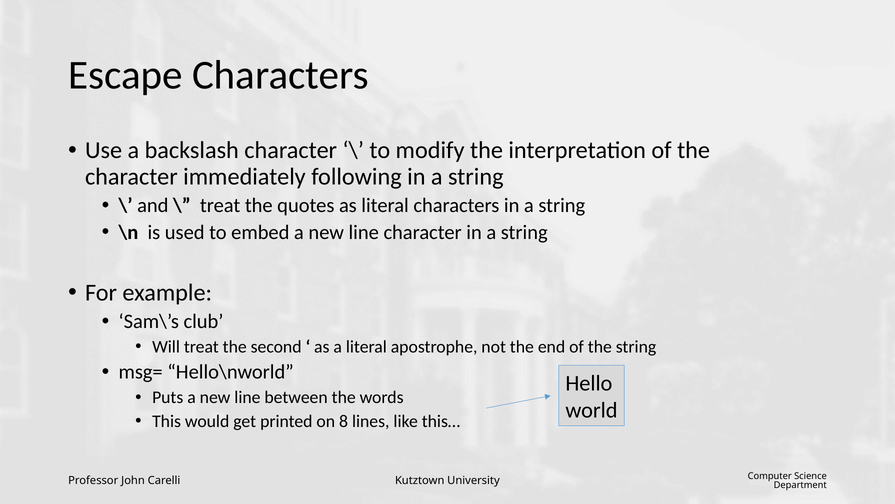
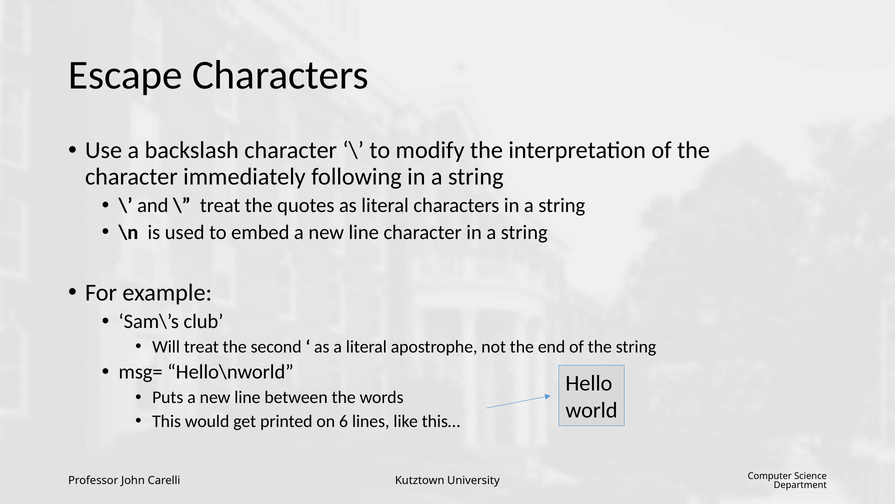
8: 8 -> 6
